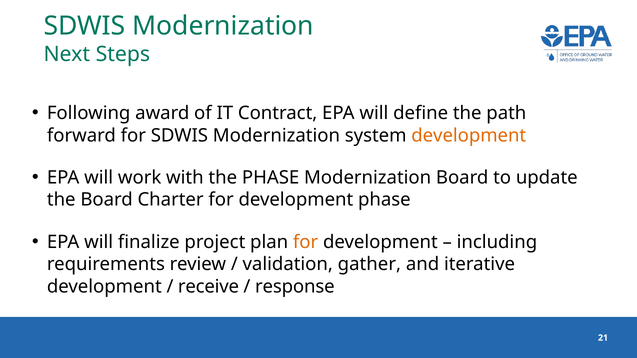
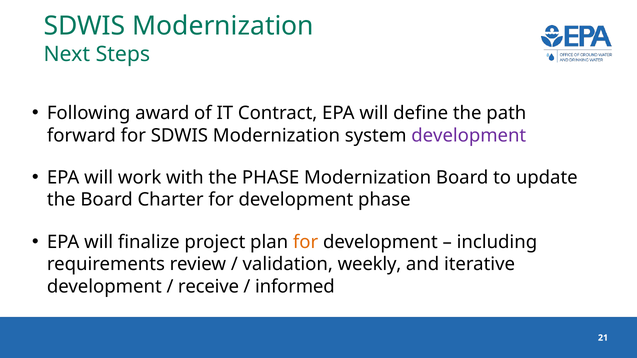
development at (469, 136) colour: orange -> purple
gather: gather -> weekly
response: response -> informed
